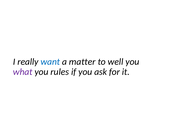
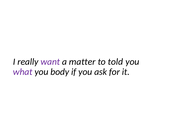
want colour: blue -> purple
well: well -> told
rules: rules -> body
